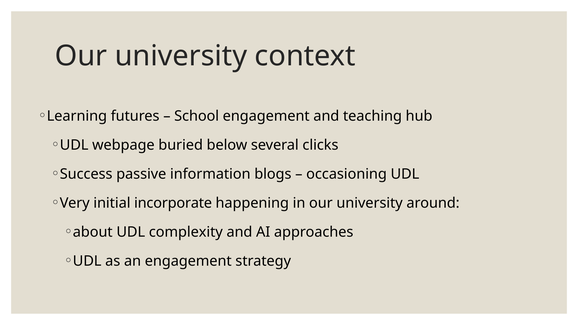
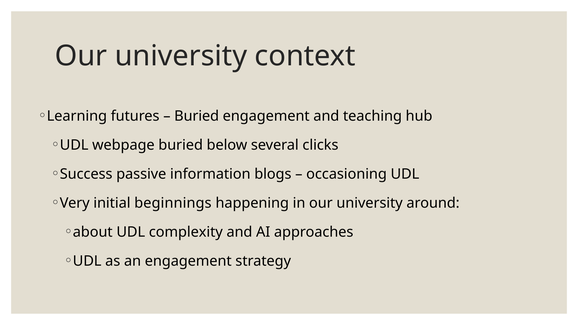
School at (197, 116): School -> Buried
incorporate: incorporate -> beginnings
